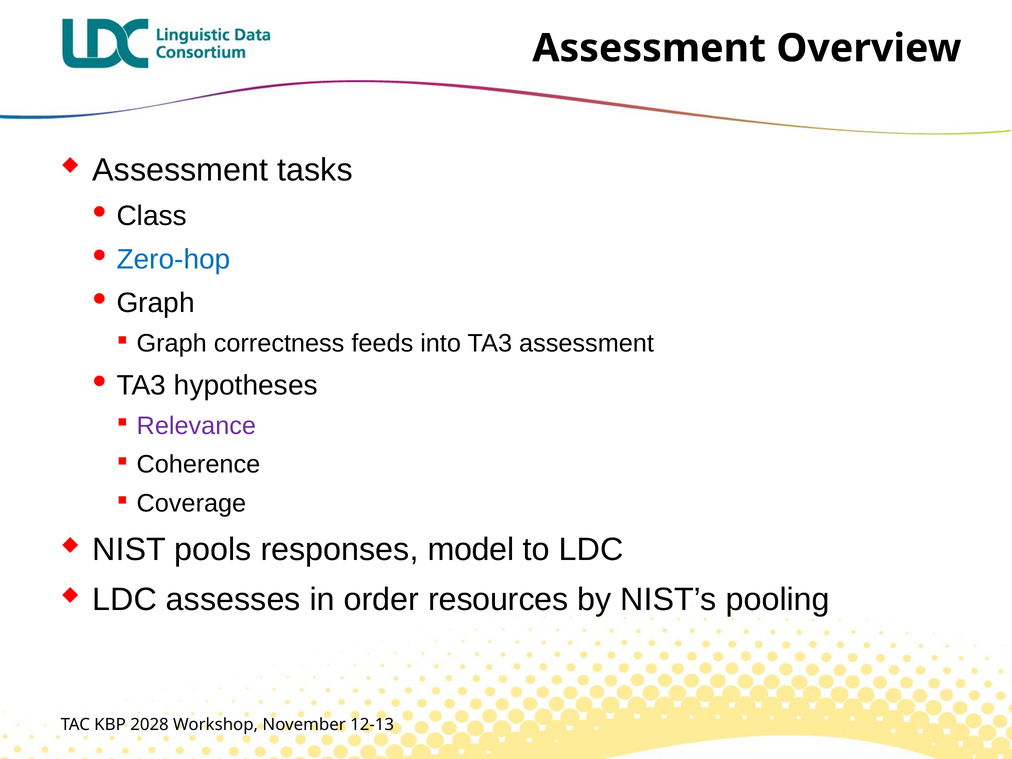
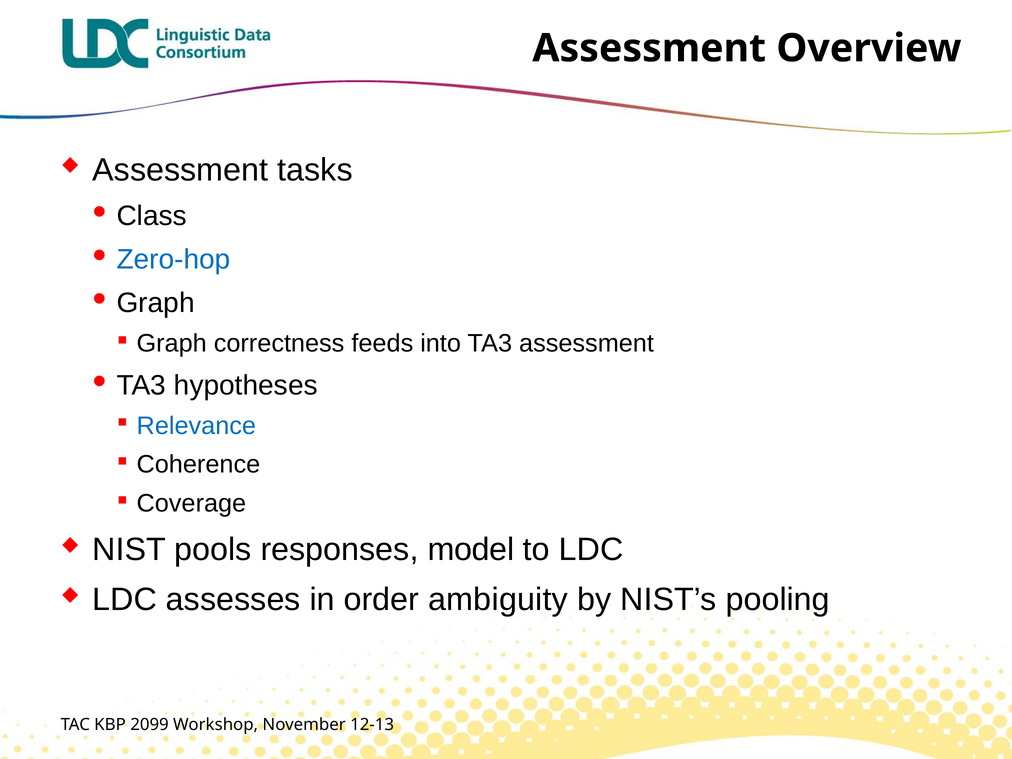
Relevance colour: purple -> blue
resources: resources -> ambiguity
2028: 2028 -> 2099
